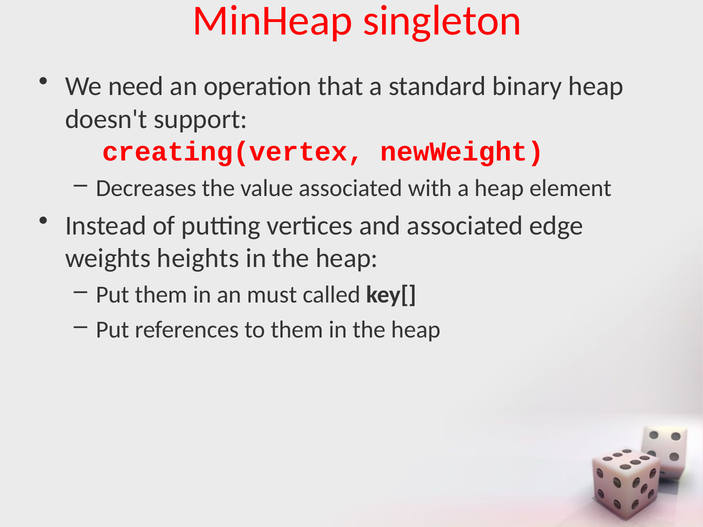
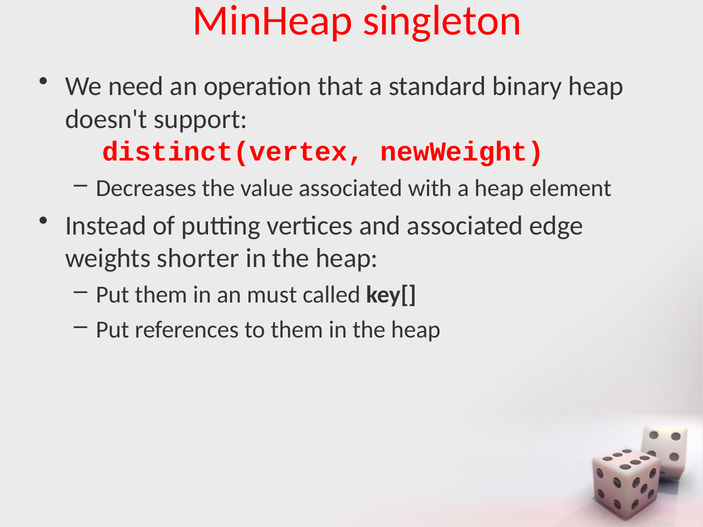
creating(vertex: creating(vertex -> distinct(vertex
heights: heights -> shorter
